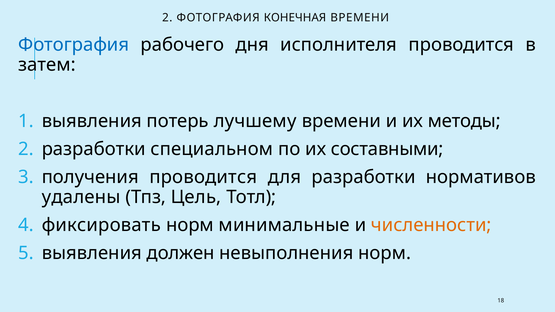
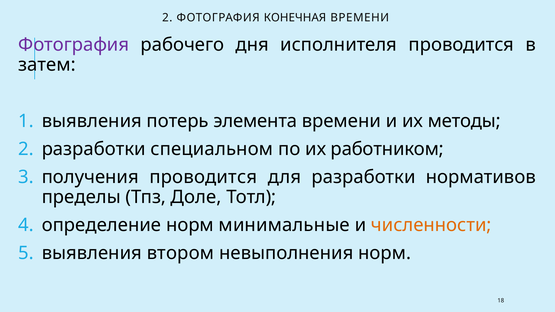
Фотография at (74, 45) colour: blue -> purple
лучшему: лучшему -> элемента
составными: составными -> работником
удалены: удалены -> пределы
Цель: Цель -> Доле
фиксировать: фиксировать -> определение
должен: должен -> втором
